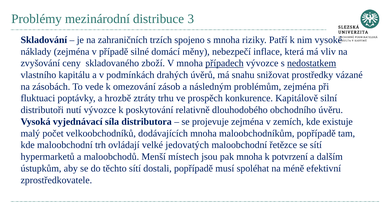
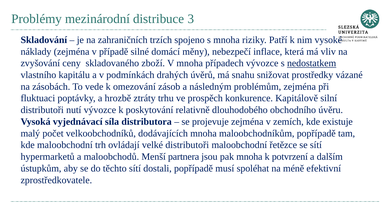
případech underline: present -> none
velké jedovatých: jedovatých -> distributoři
místech: místech -> partnera
